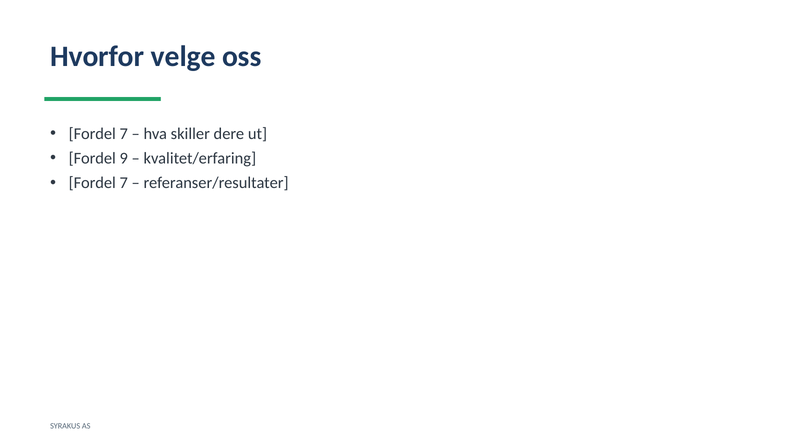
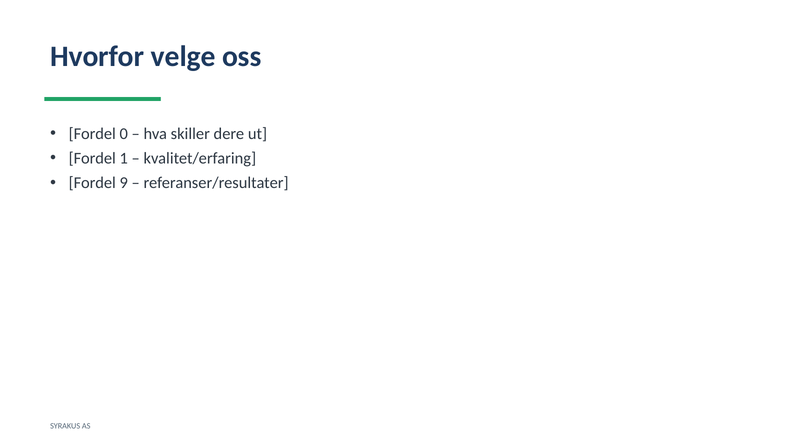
7 at (124, 134): 7 -> 0
9: 9 -> 1
7 at (124, 183): 7 -> 9
